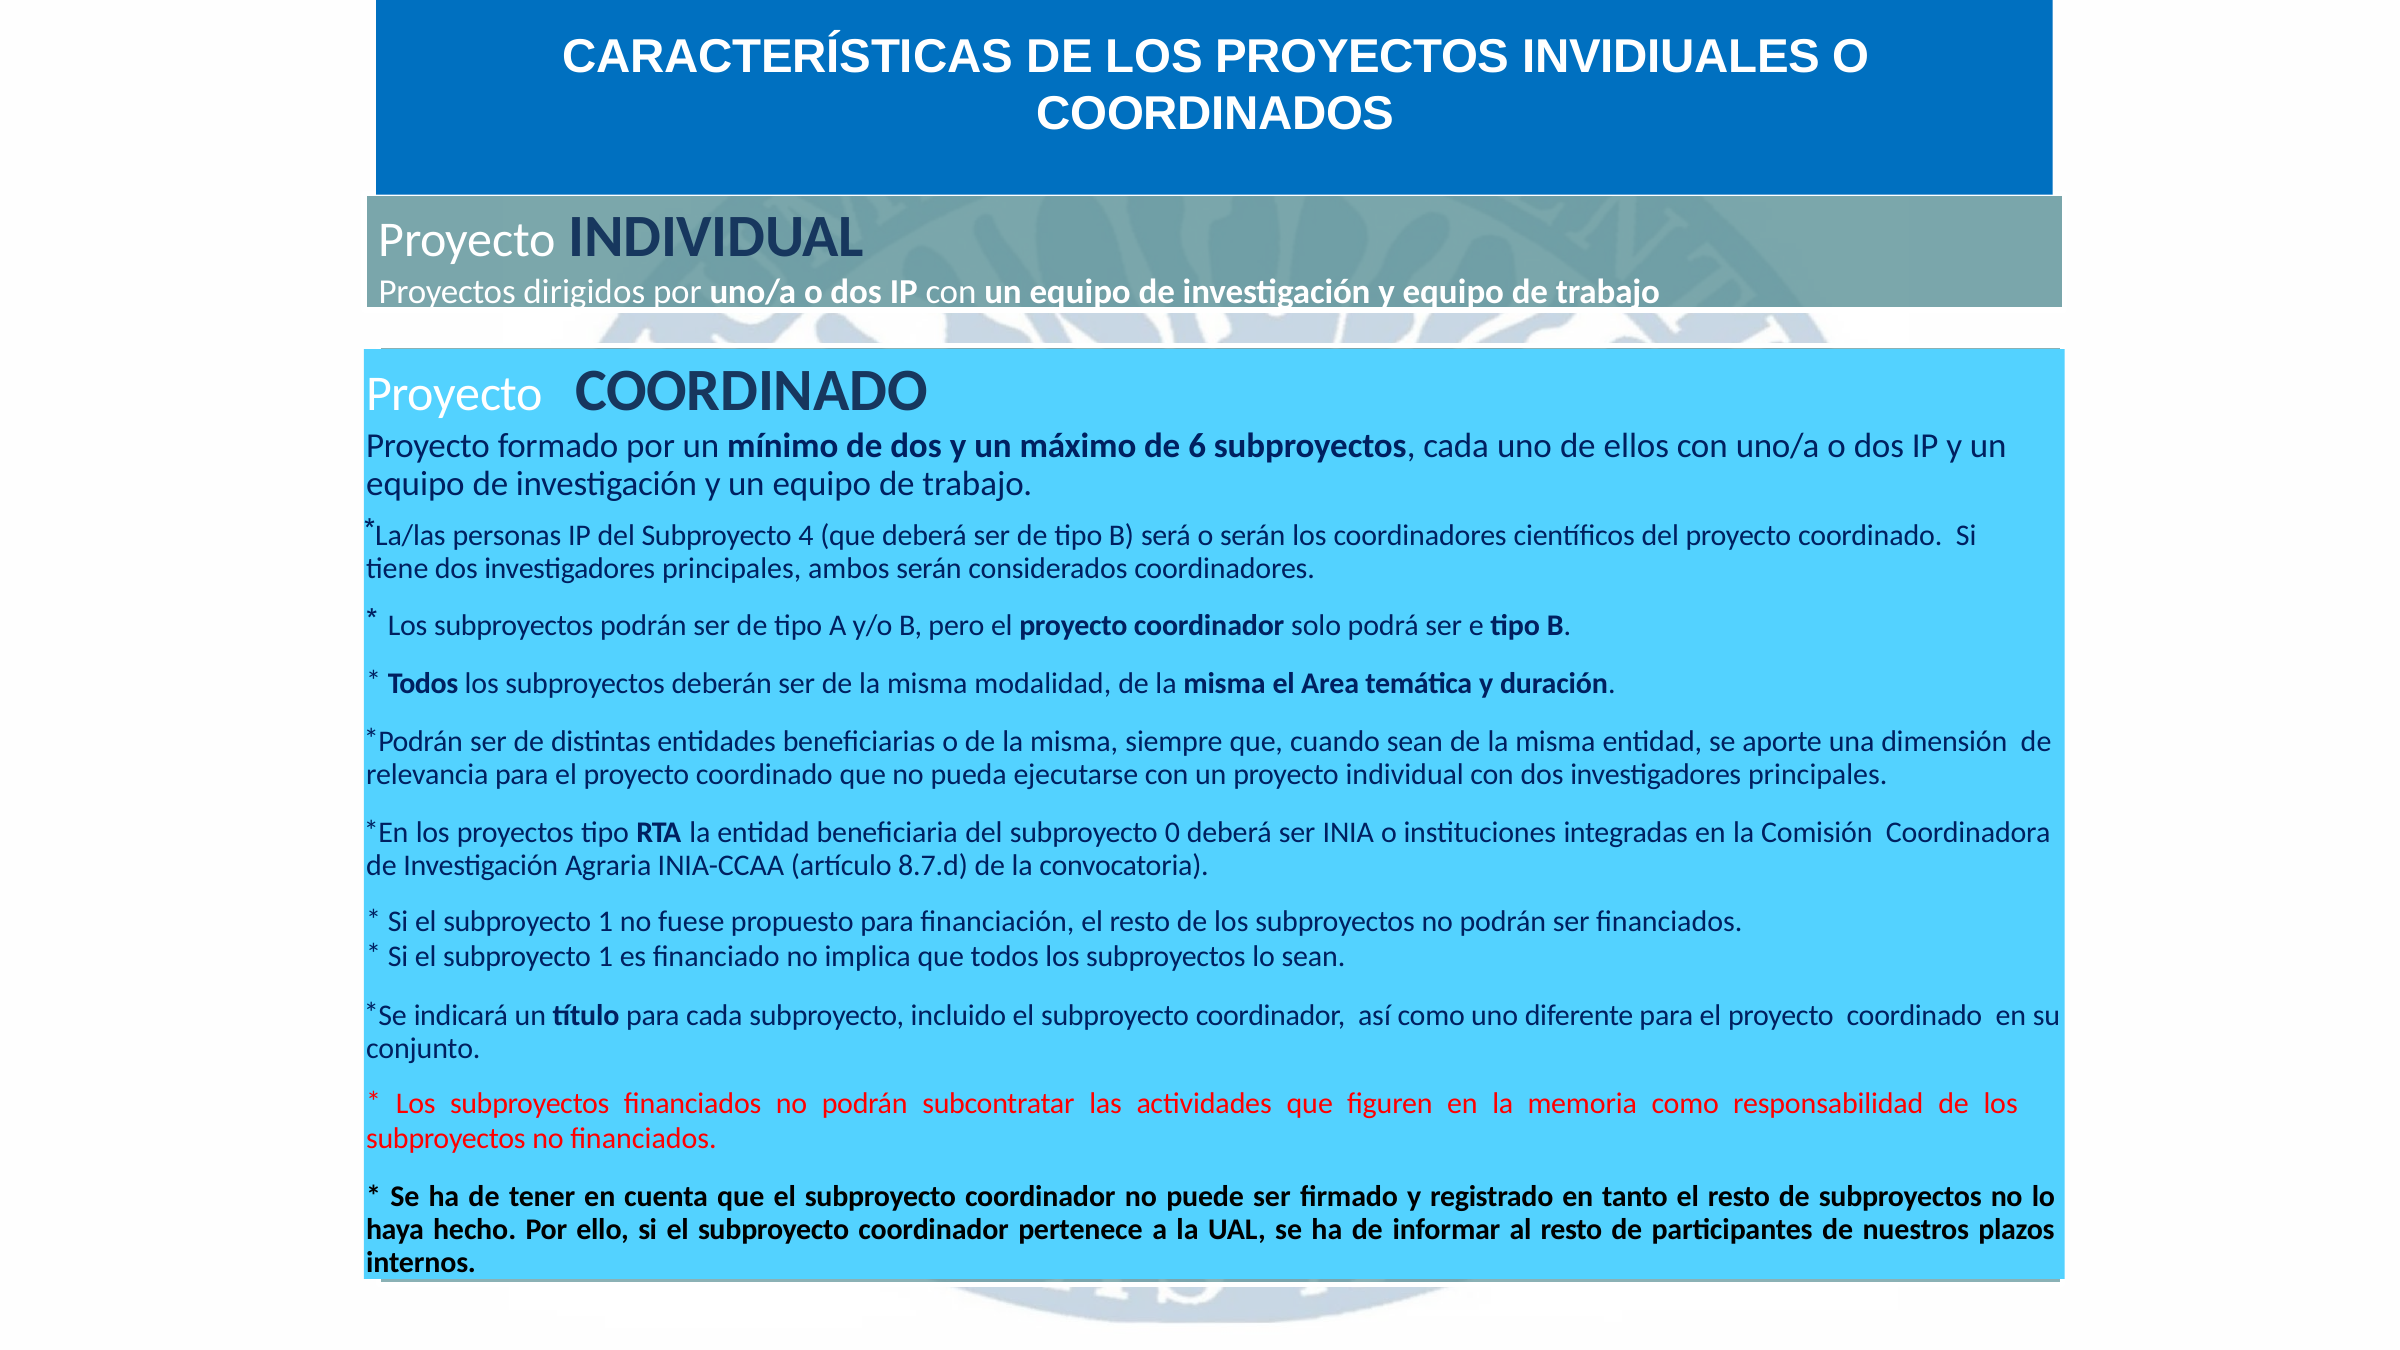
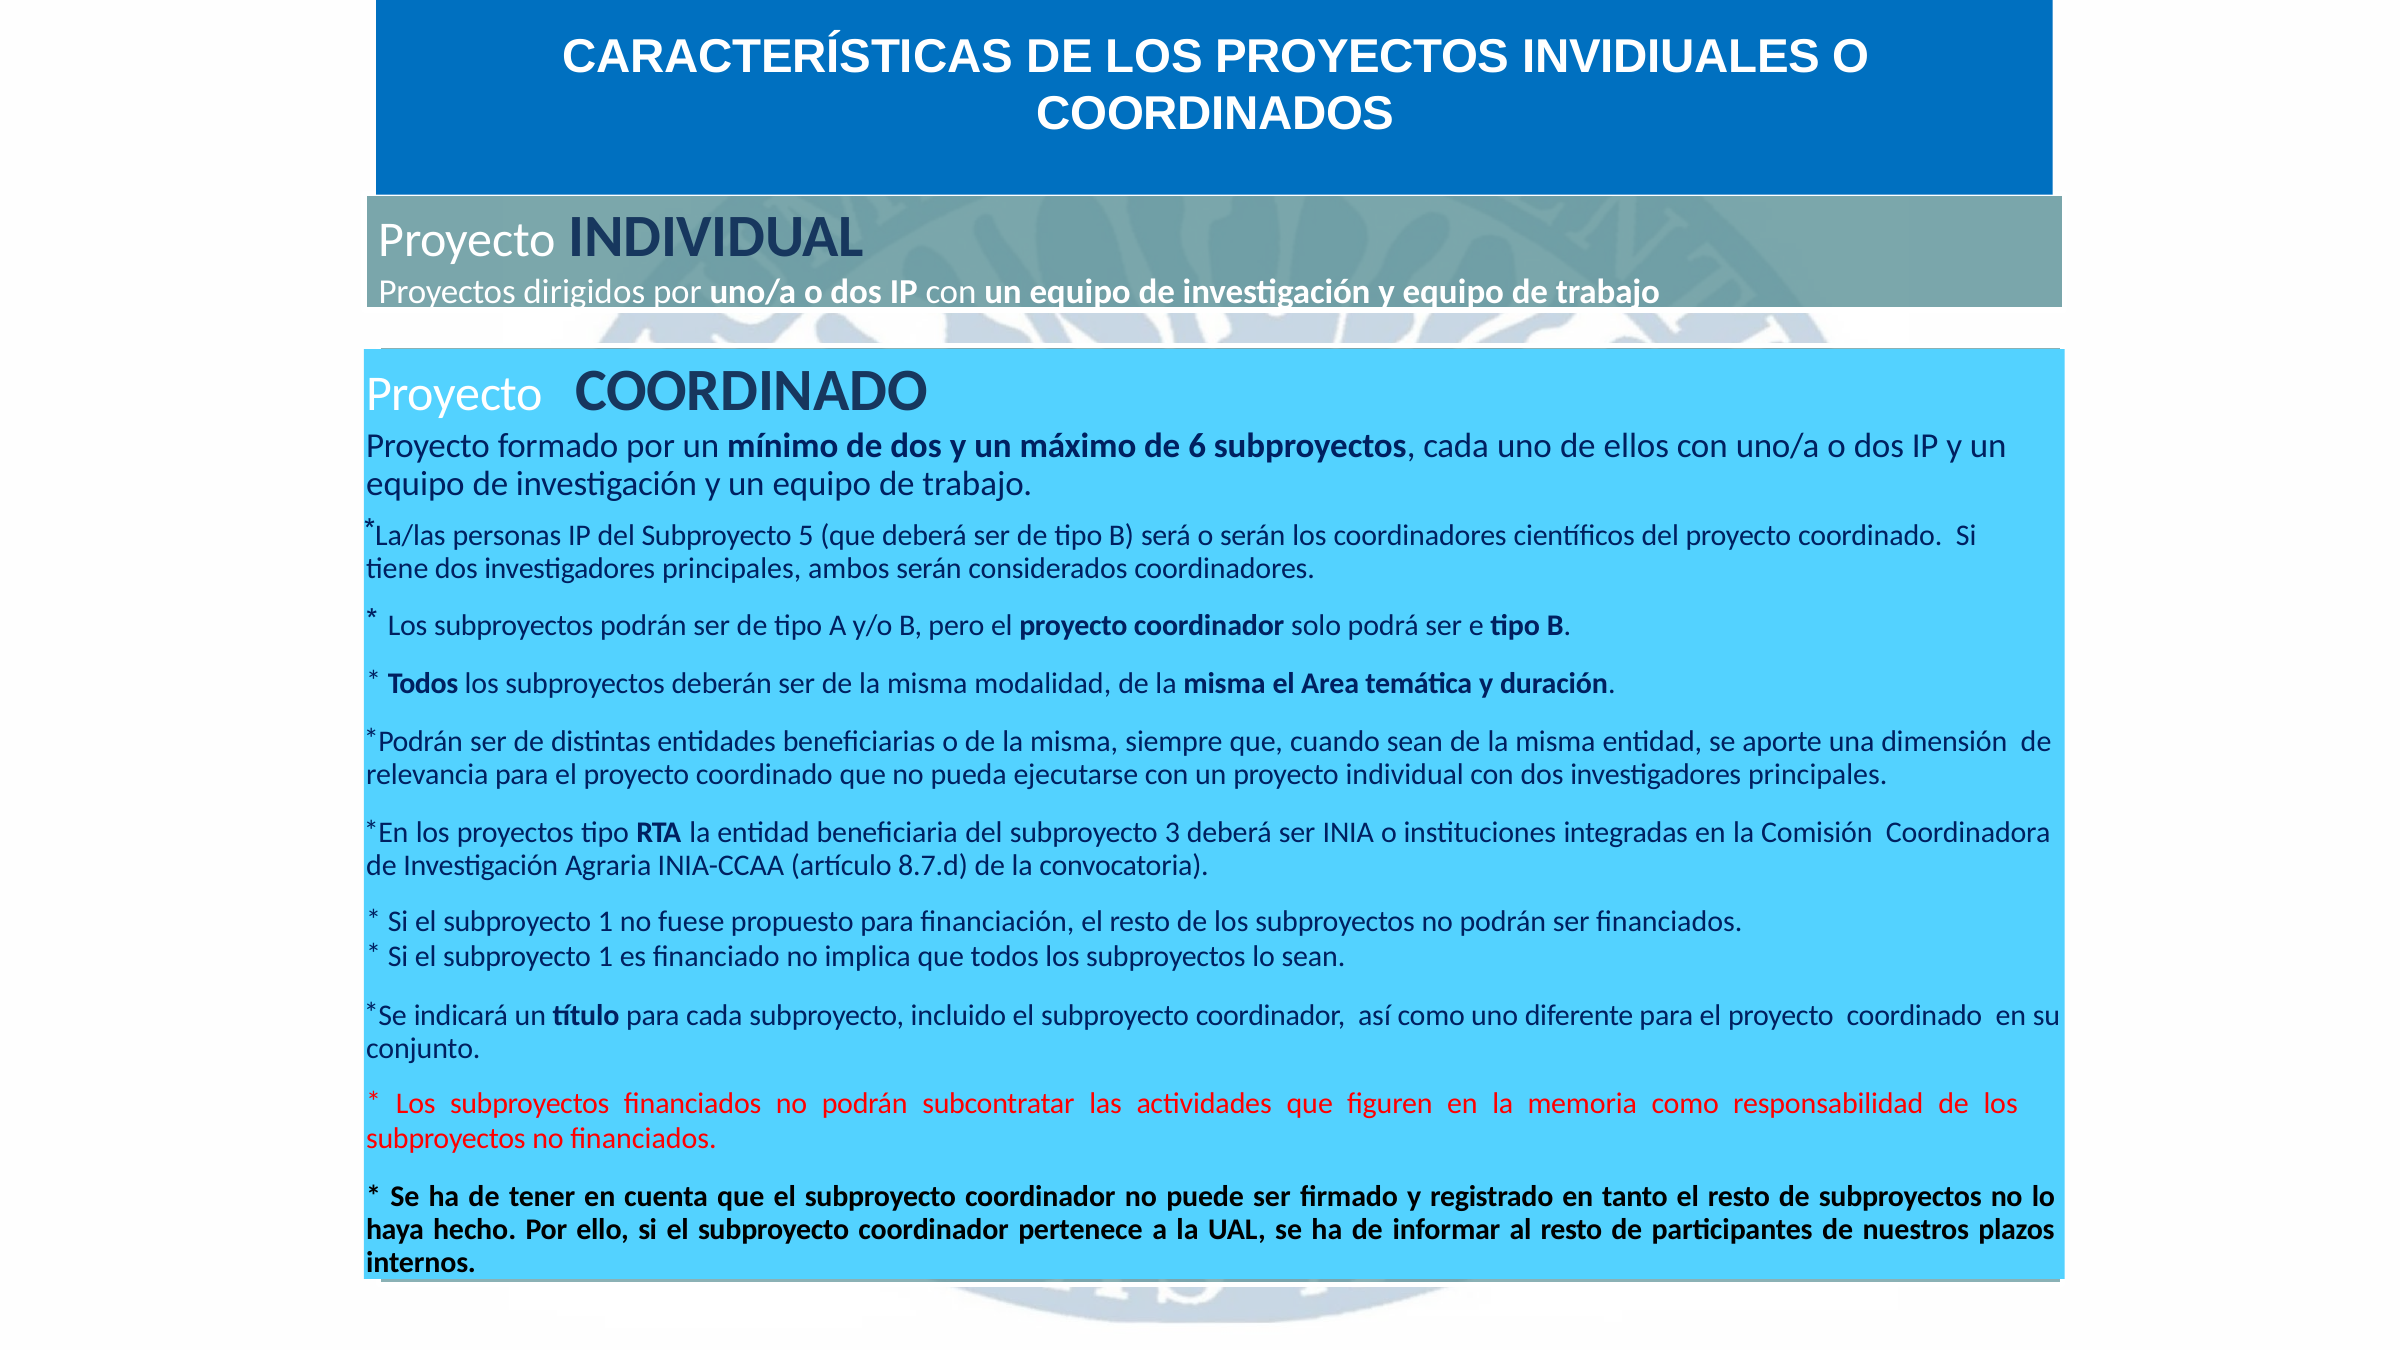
4: 4 -> 5
0: 0 -> 3
